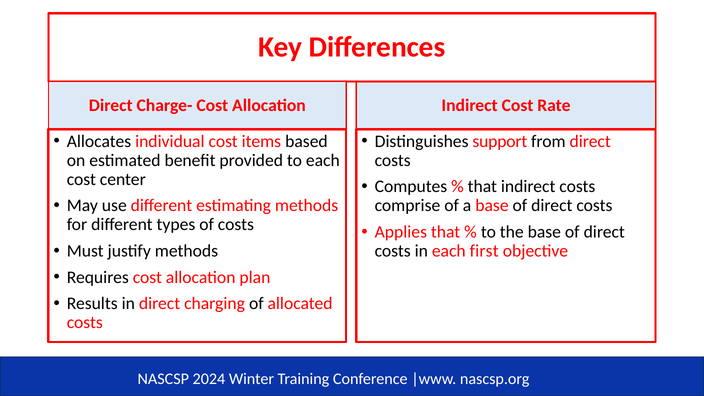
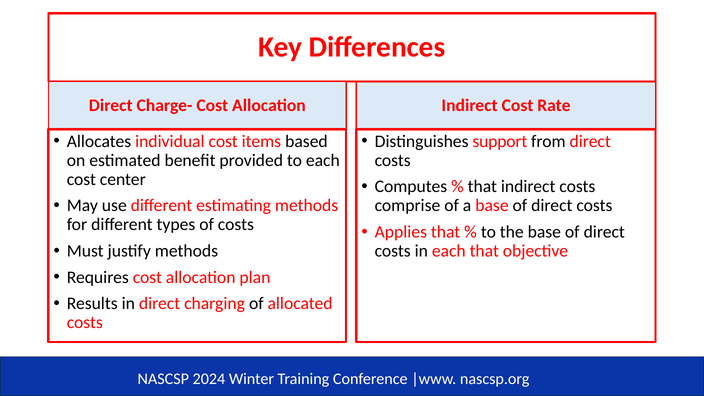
each first: first -> that
